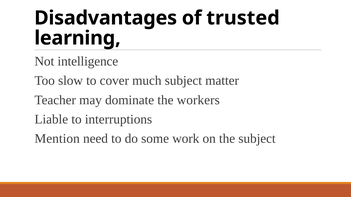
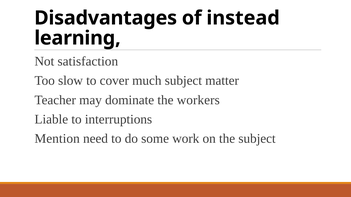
trusted: trusted -> instead
intelligence: intelligence -> satisfaction
